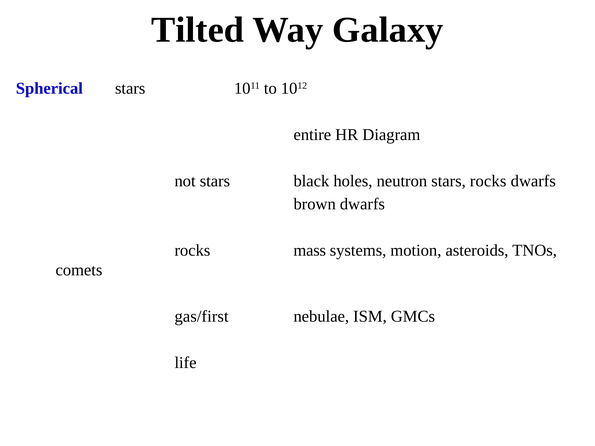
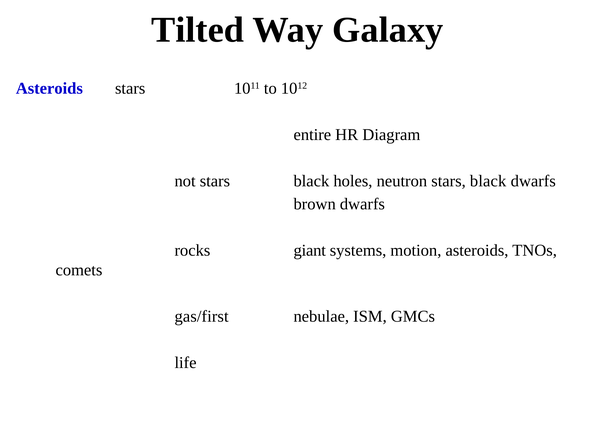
Spherical at (49, 88): Spherical -> Asteroids
neutron stars rocks: rocks -> black
mass: mass -> giant
